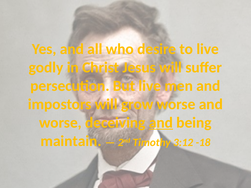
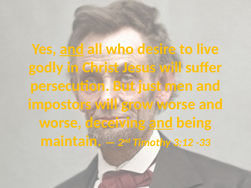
and at (72, 49) underline: none -> present
But live: live -> just
-18: -18 -> -33
